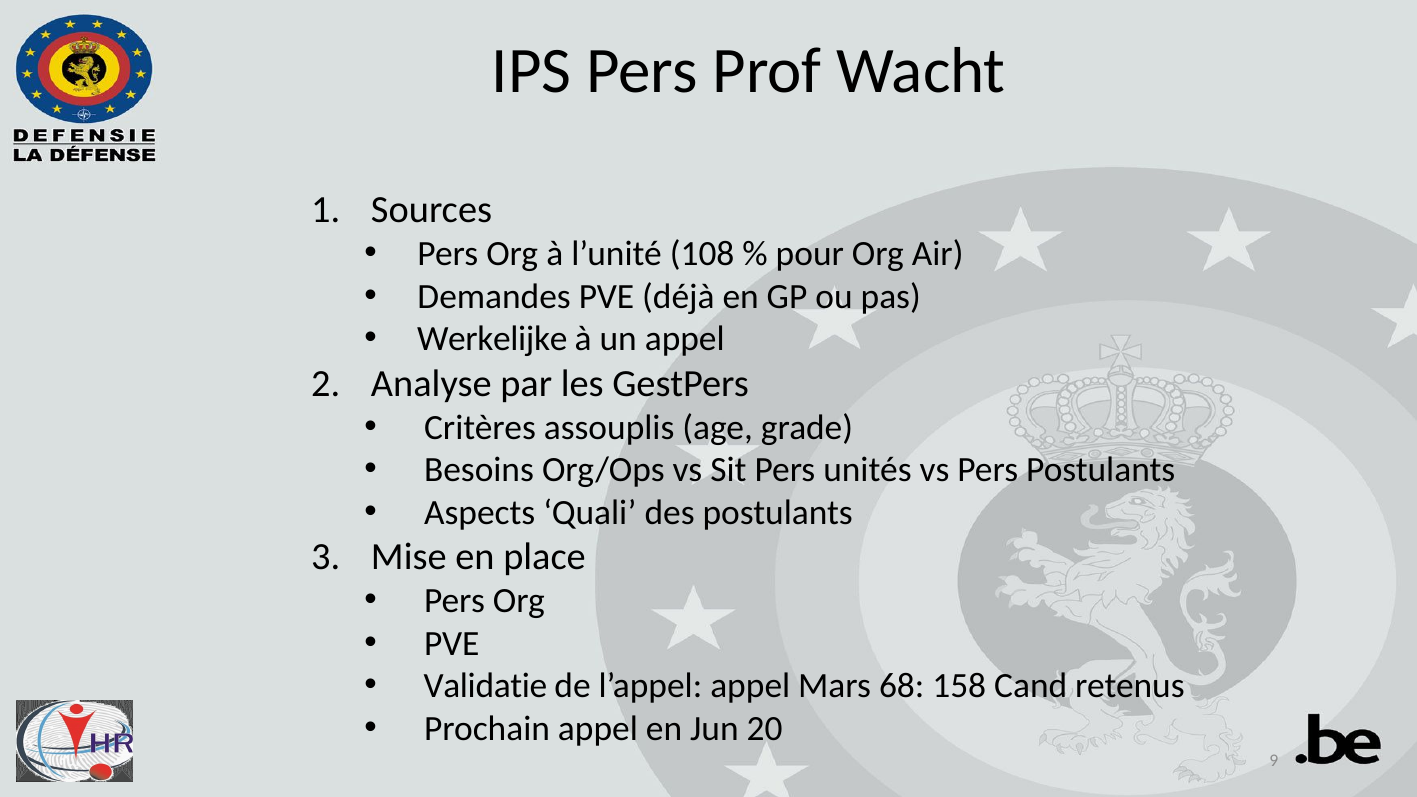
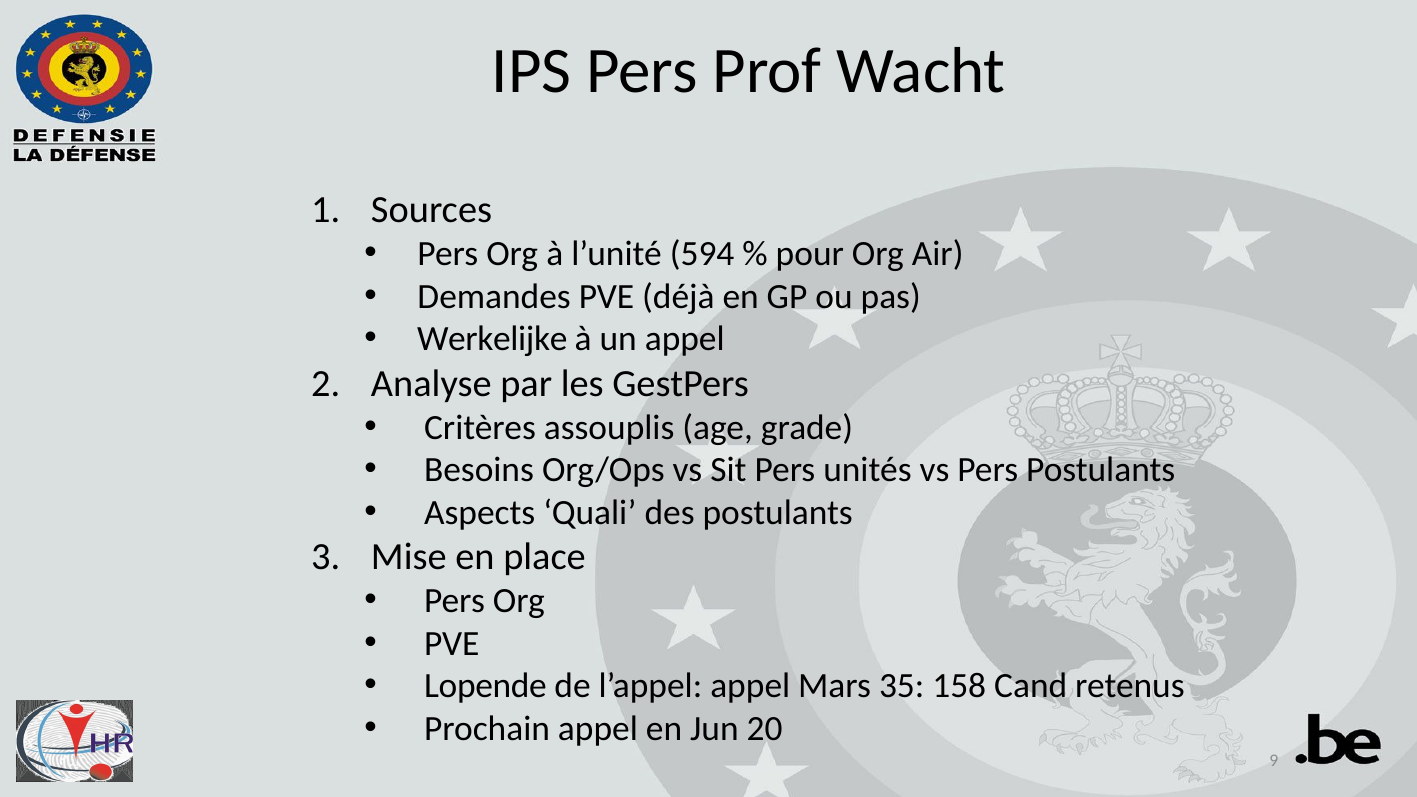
108: 108 -> 594
Validatie: Validatie -> Lopende
68: 68 -> 35
